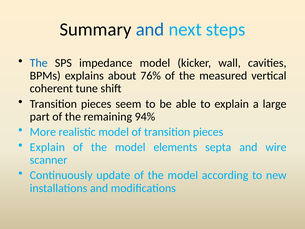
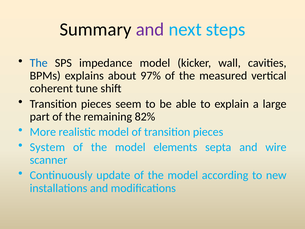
and at (150, 30) colour: blue -> purple
76%: 76% -> 97%
94%: 94% -> 82%
Explain at (47, 147): Explain -> System
